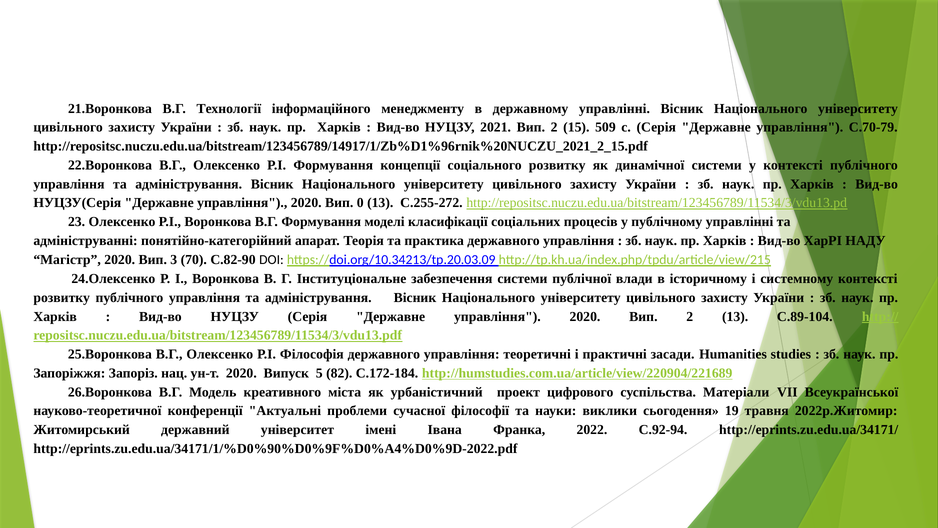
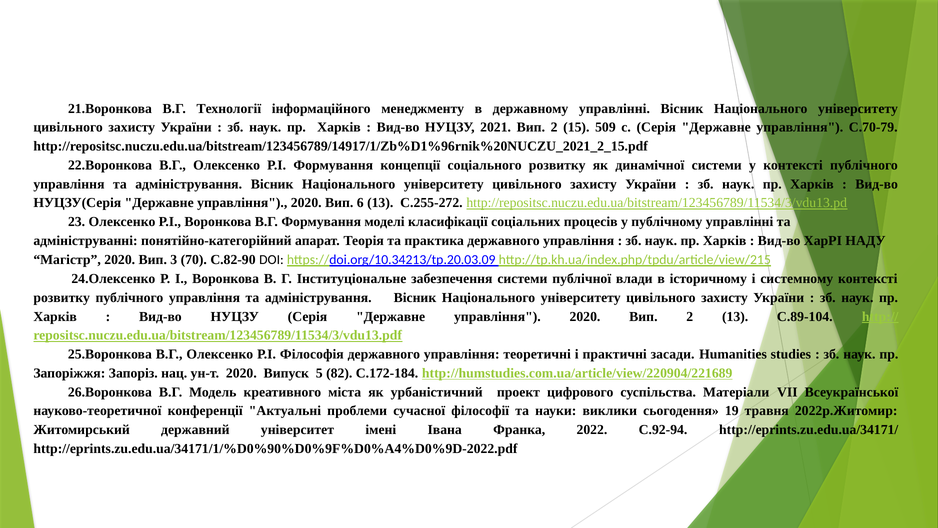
0: 0 -> 6
